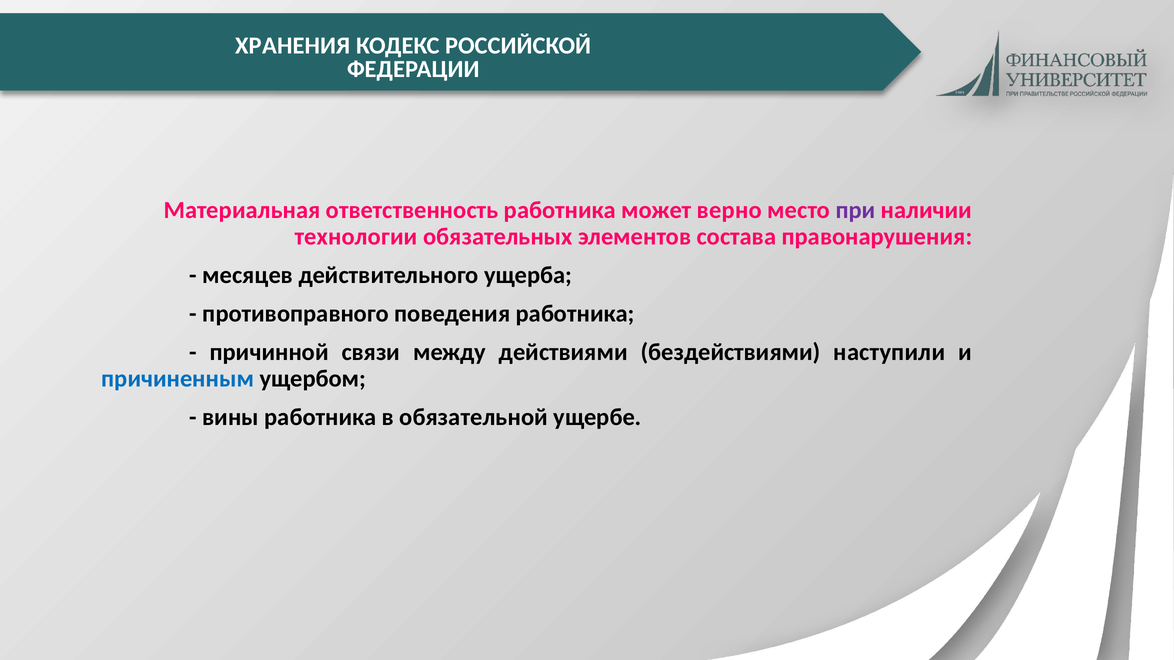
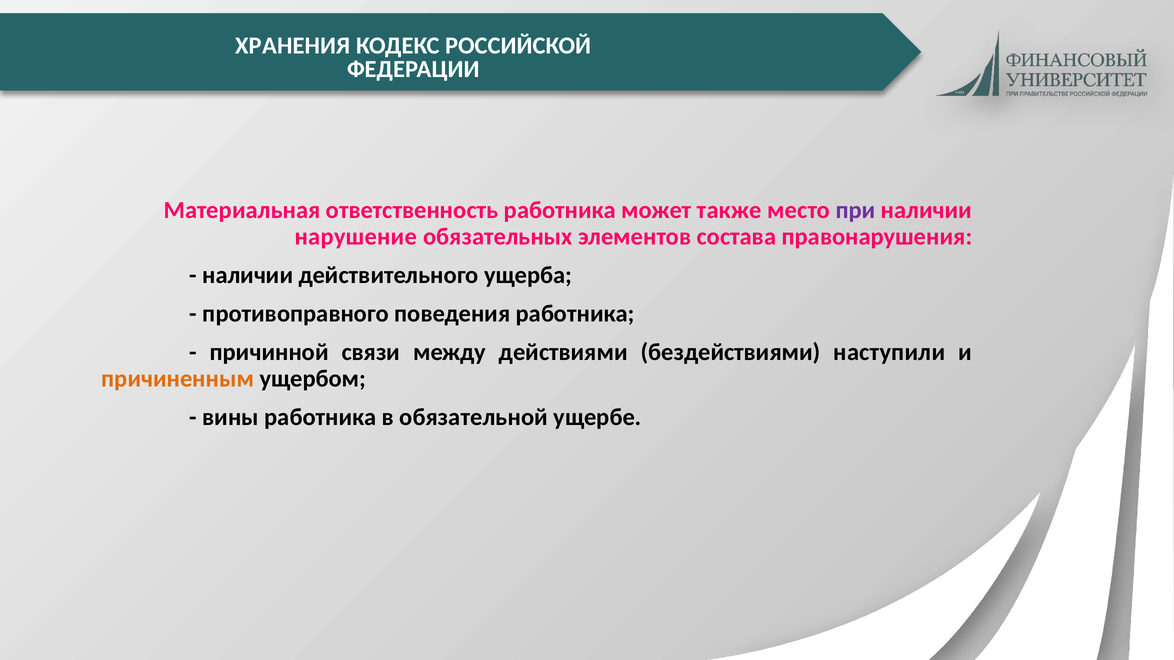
верно: верно -> также
технологии: технологии -> нарушение
месяцев at (248, 275): месяцев -> наличии
причиненным colour: blue -> orange
